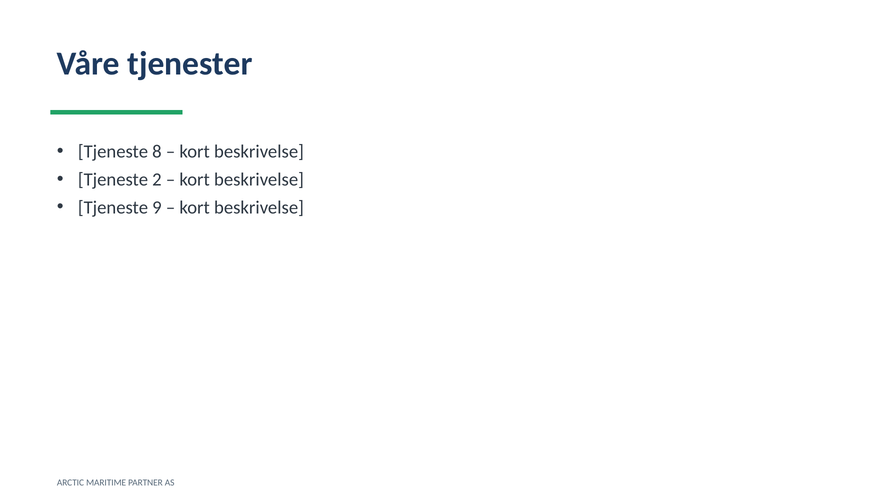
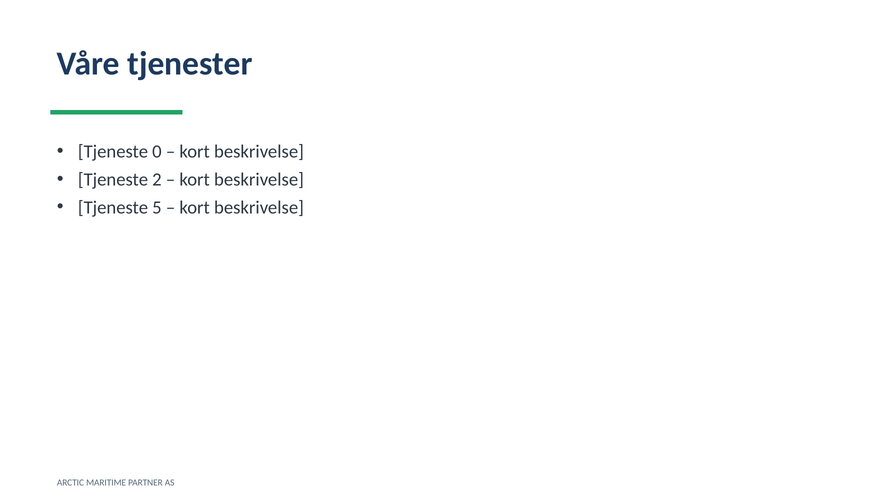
8: 8 -> 0
9: 9 -> 5
